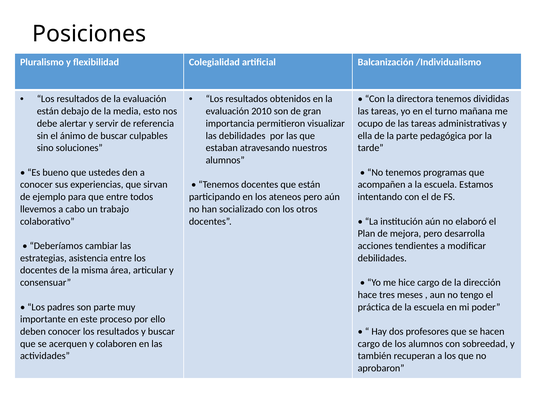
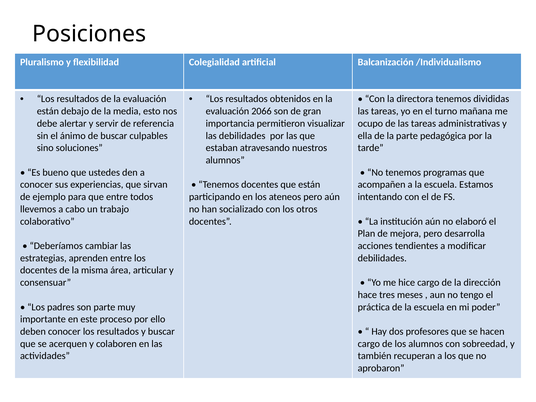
2010: 2010 -> 2066
asistencia: asistencia -> aprenden
